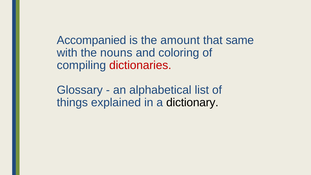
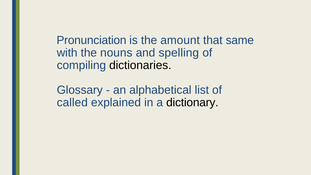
Accompanied: Accompanied -> Pronunciation
coloring: coloring -> spelling
dictionaries colour: red -> black
things: things -> called
